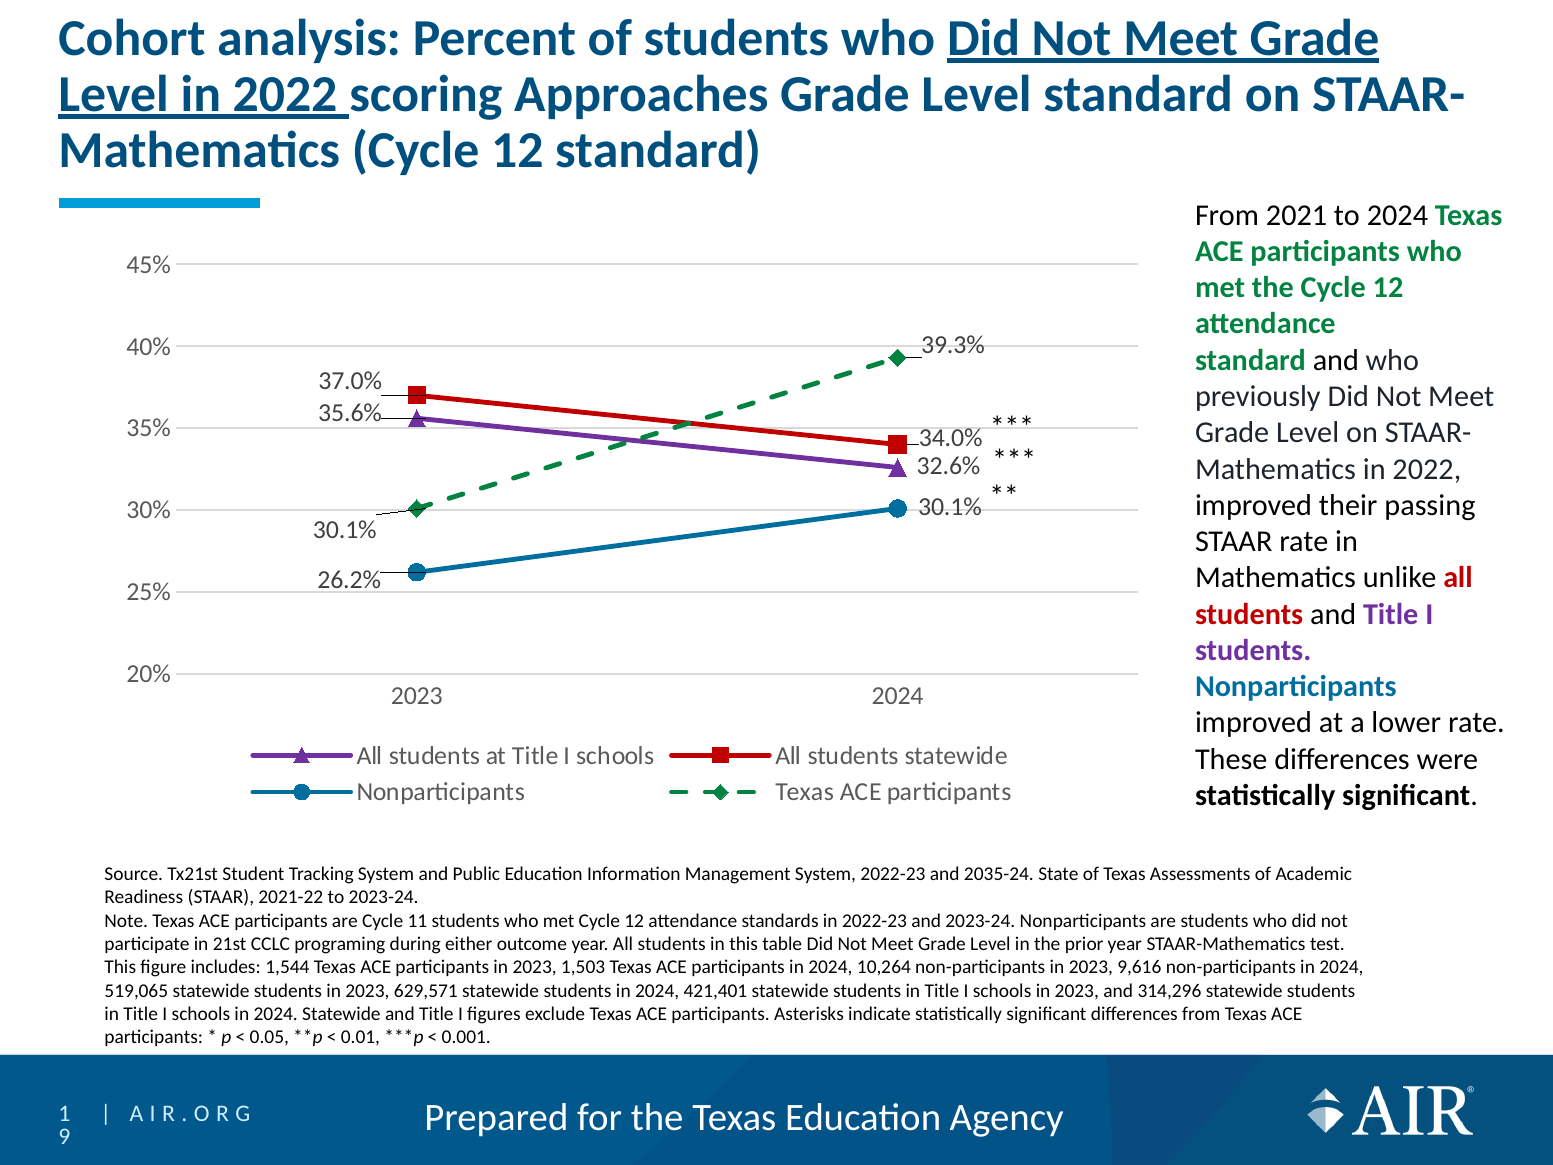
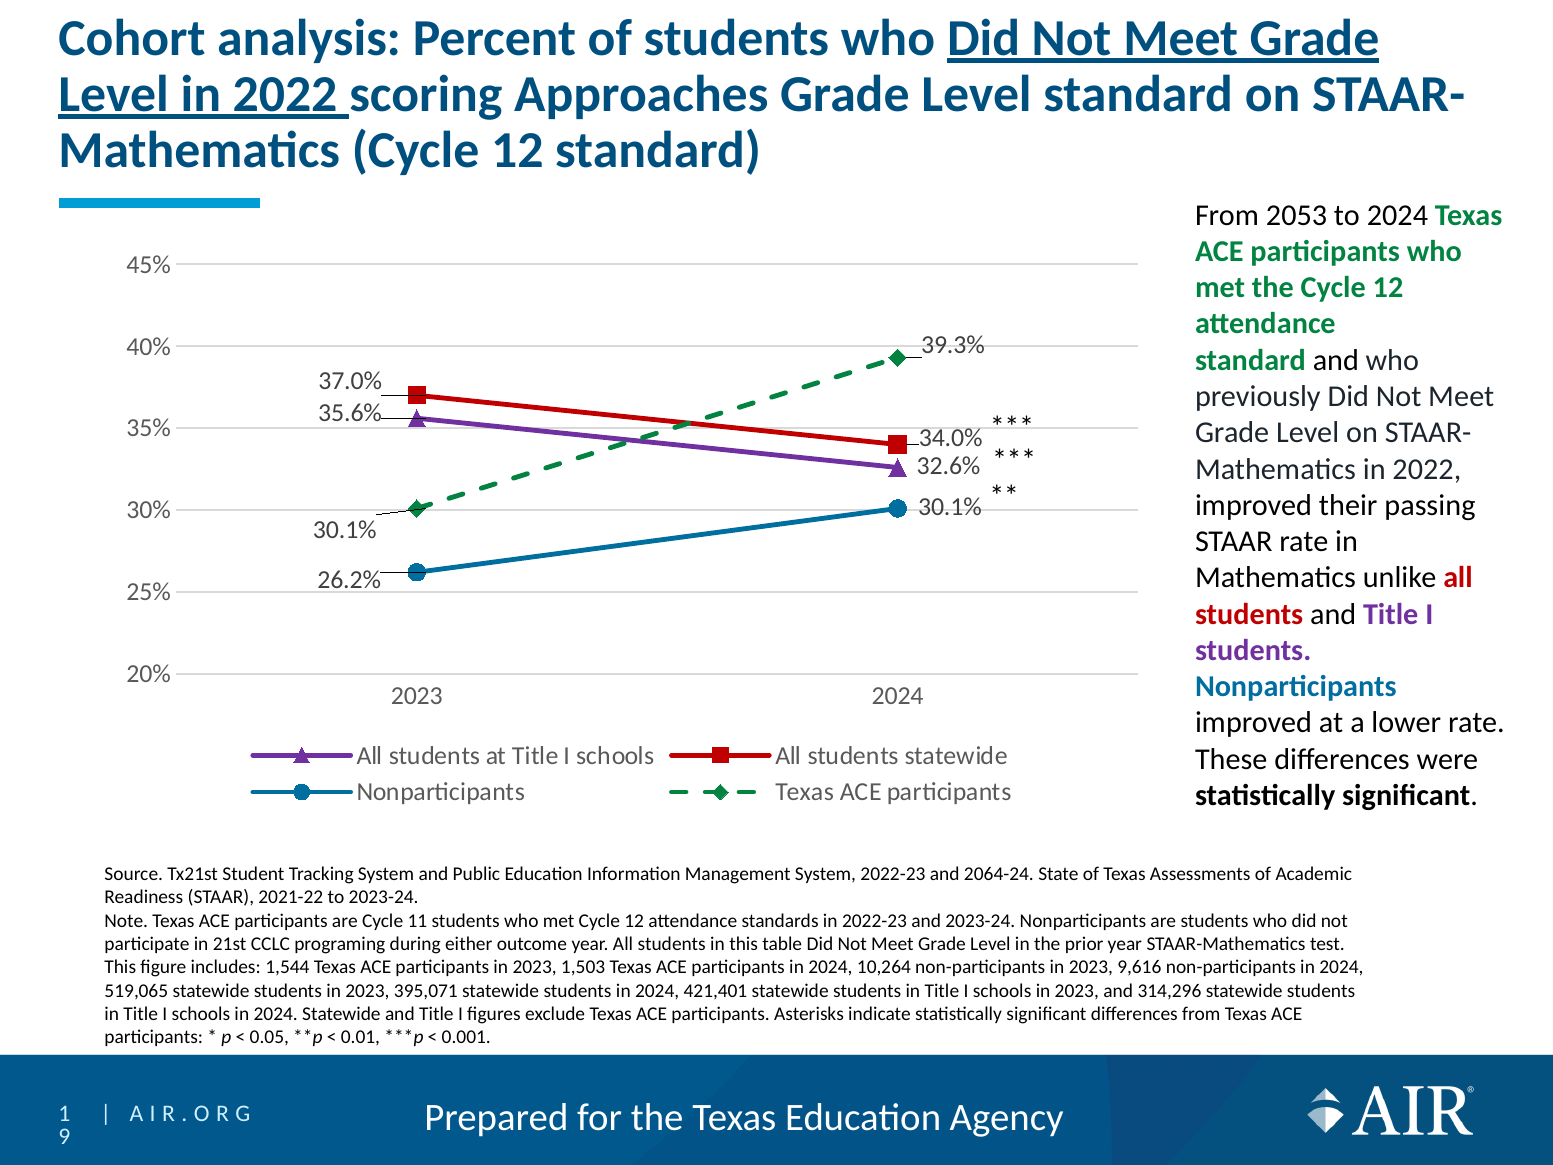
2021: 2021 -> 2053
2035-24: 2035-24 -> 2064-24
629,571: 629,571 -> 395,071
